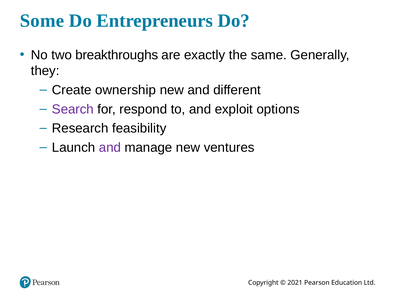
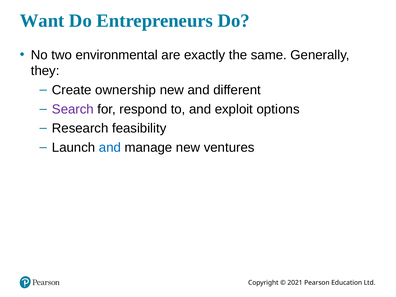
Some: Some -> Want
breakthroughs: breakthroughs -> environmental
and at (110, 147) colour: purple -> blue
